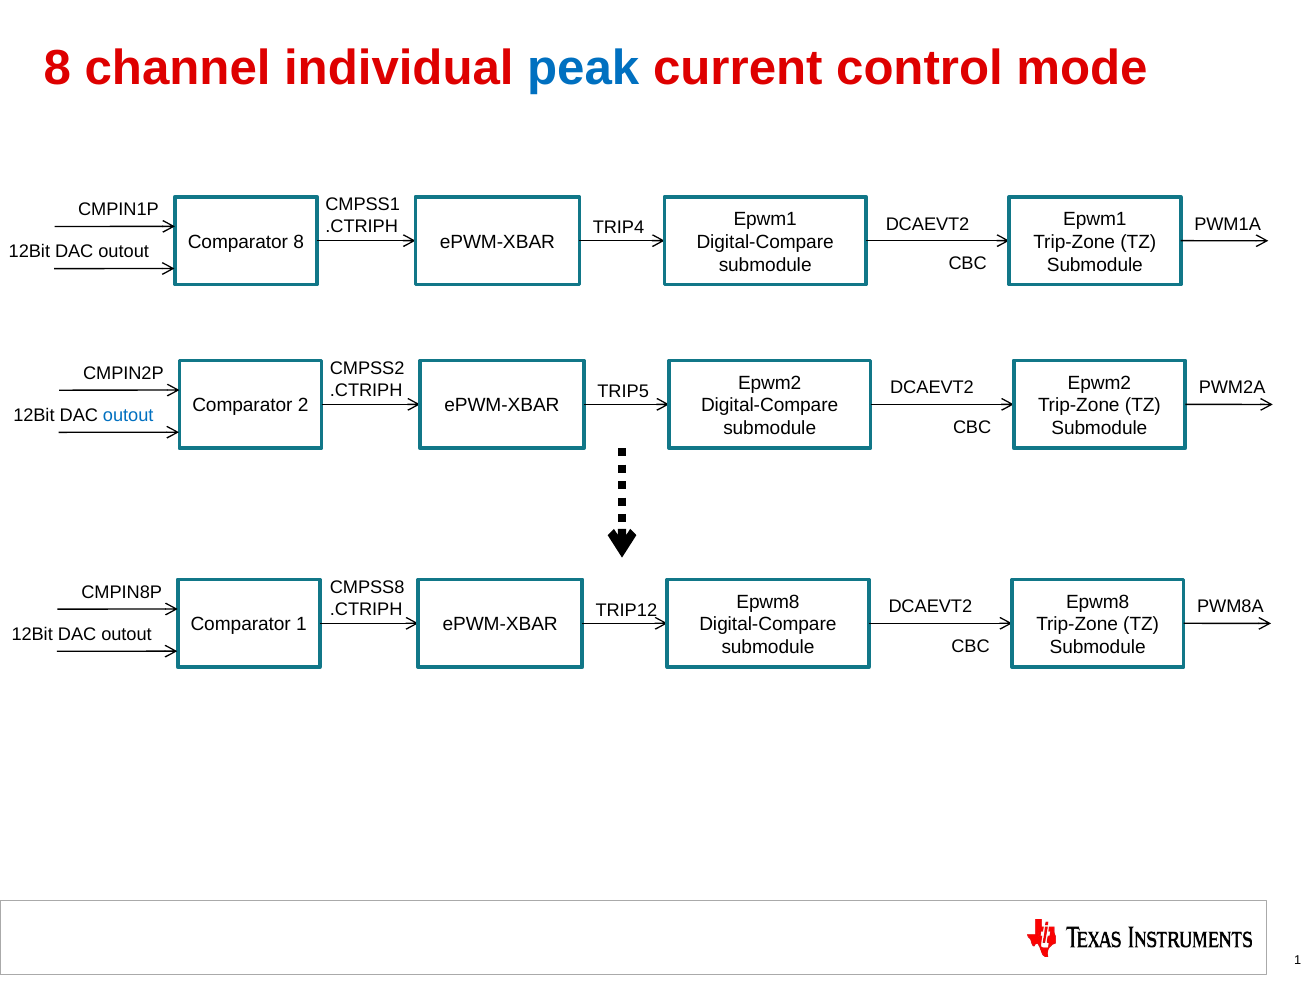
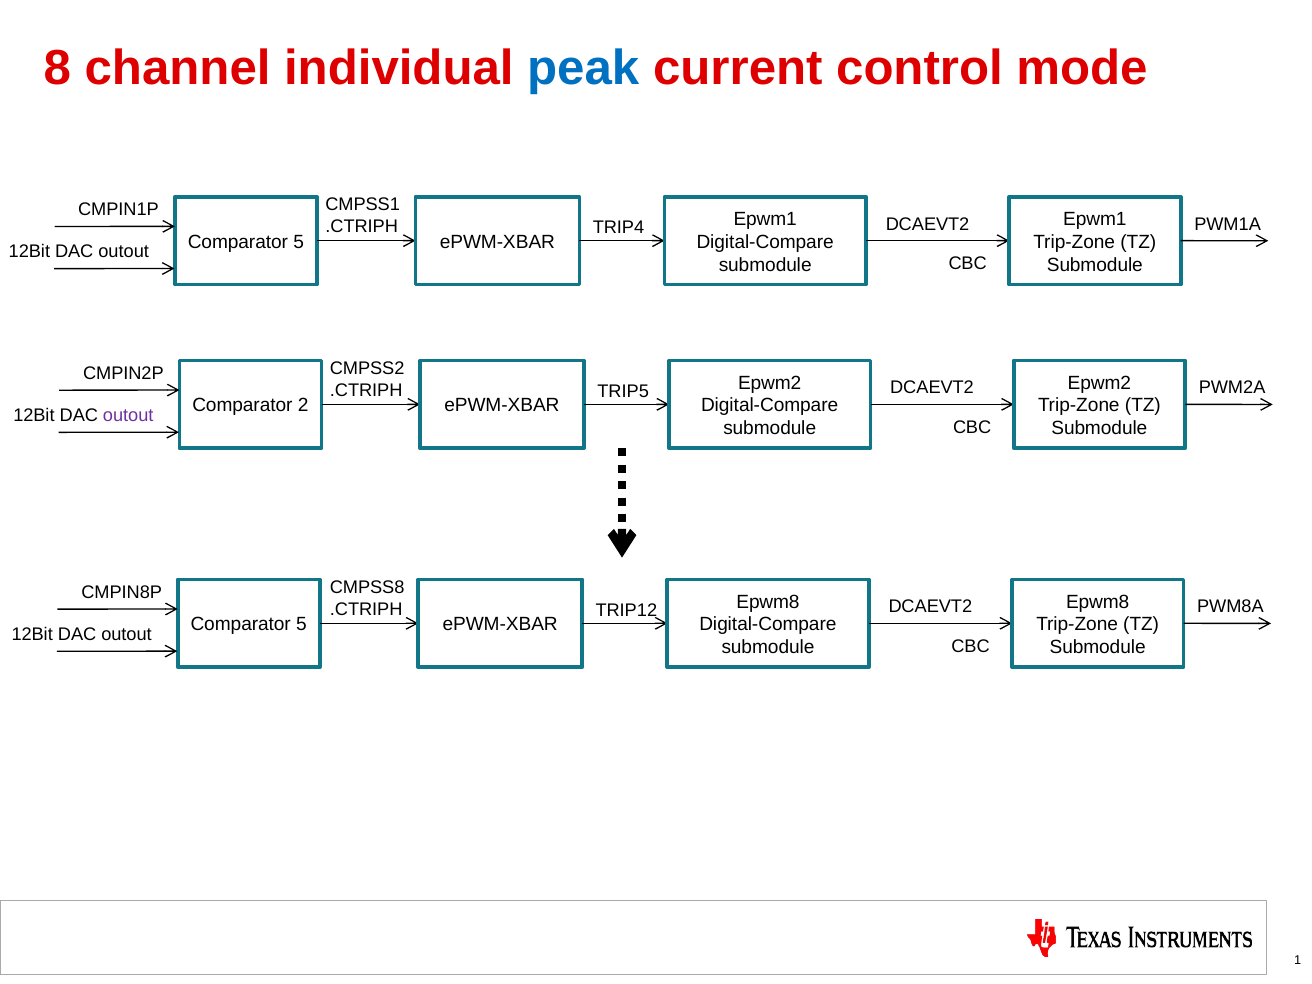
8 at (299, 242): 8 -> 5
outout at (128, 416) colour: blue -> purple
1 at (301, 625): 1 -> 5
